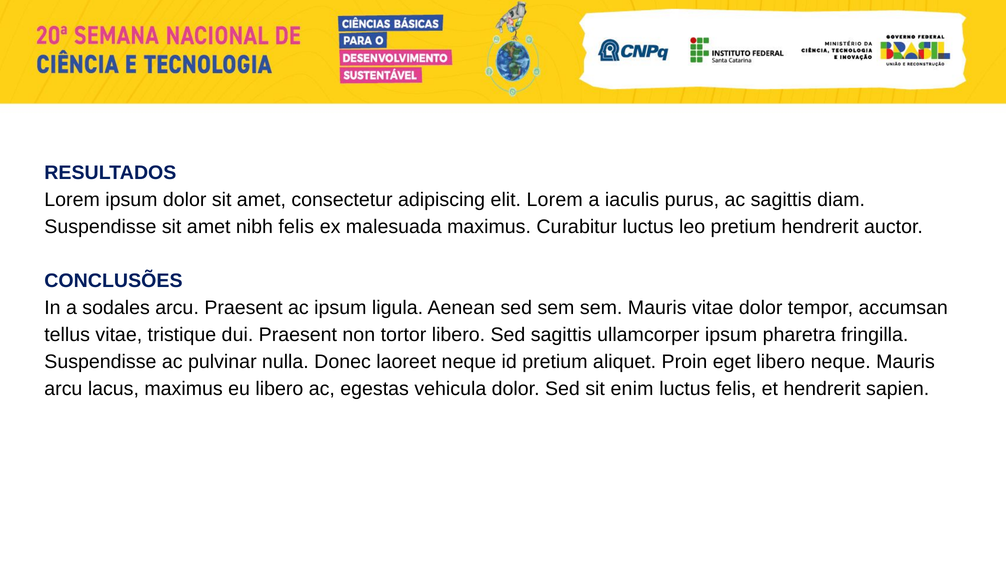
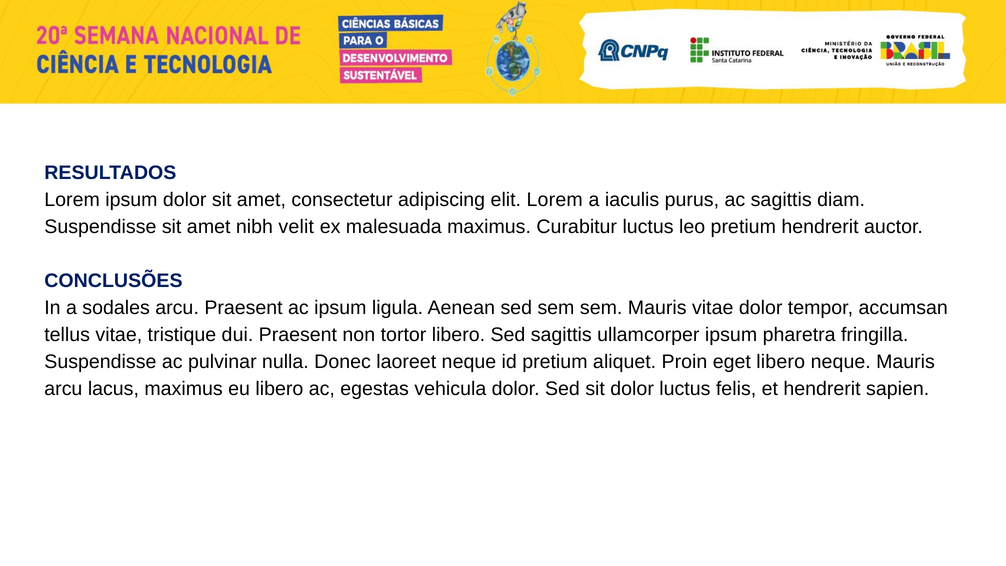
nibh felis: felis -> velit
sit enim: enim -> dolor
